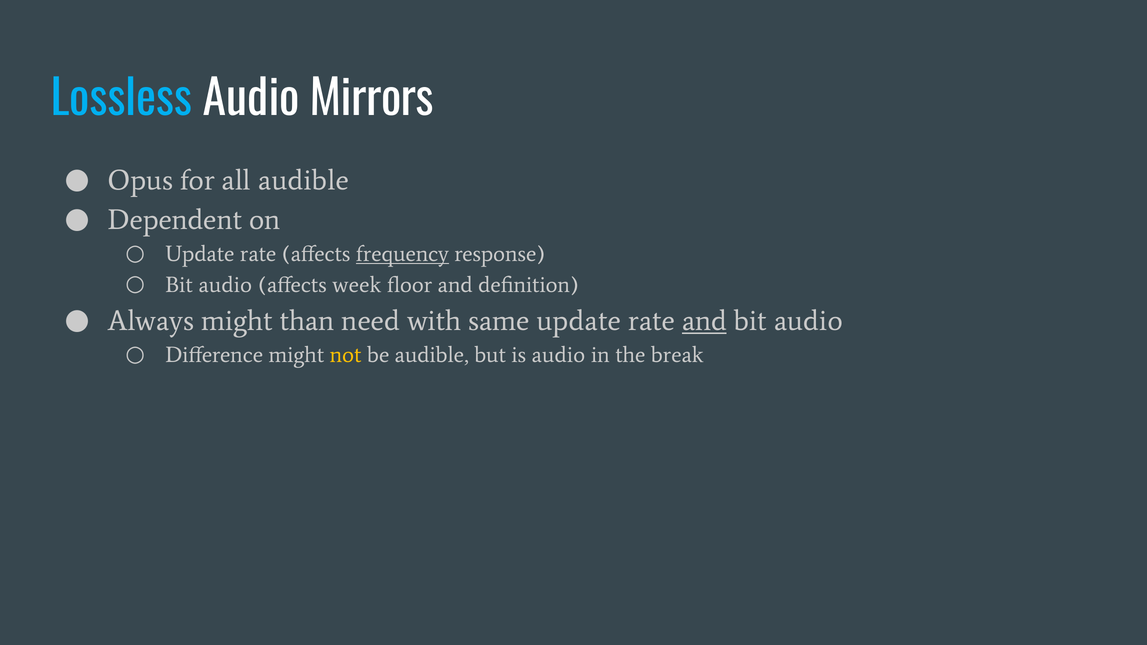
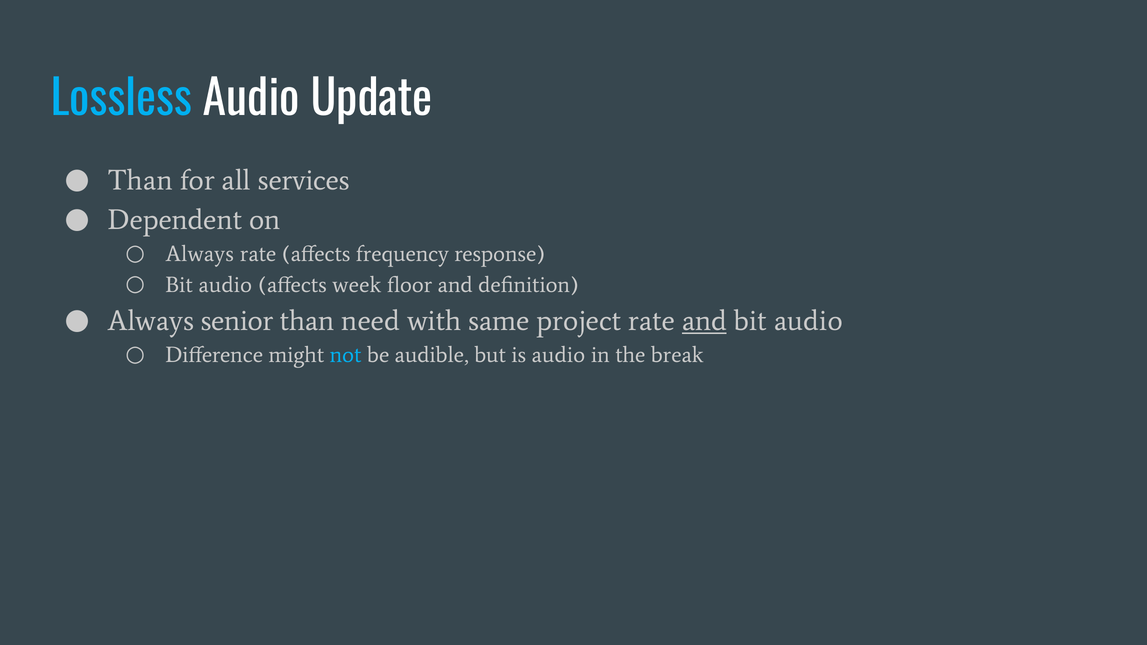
Mirrors: Mirrors -> Update
Opus at (141, 180): Opus -> Than
all audible: audible -> services
Update at (200, 254): Update -> Always
frequency underline: present -> none
Always might: might -> senior
same update: update -> project
not colour: yellow -> light blue
